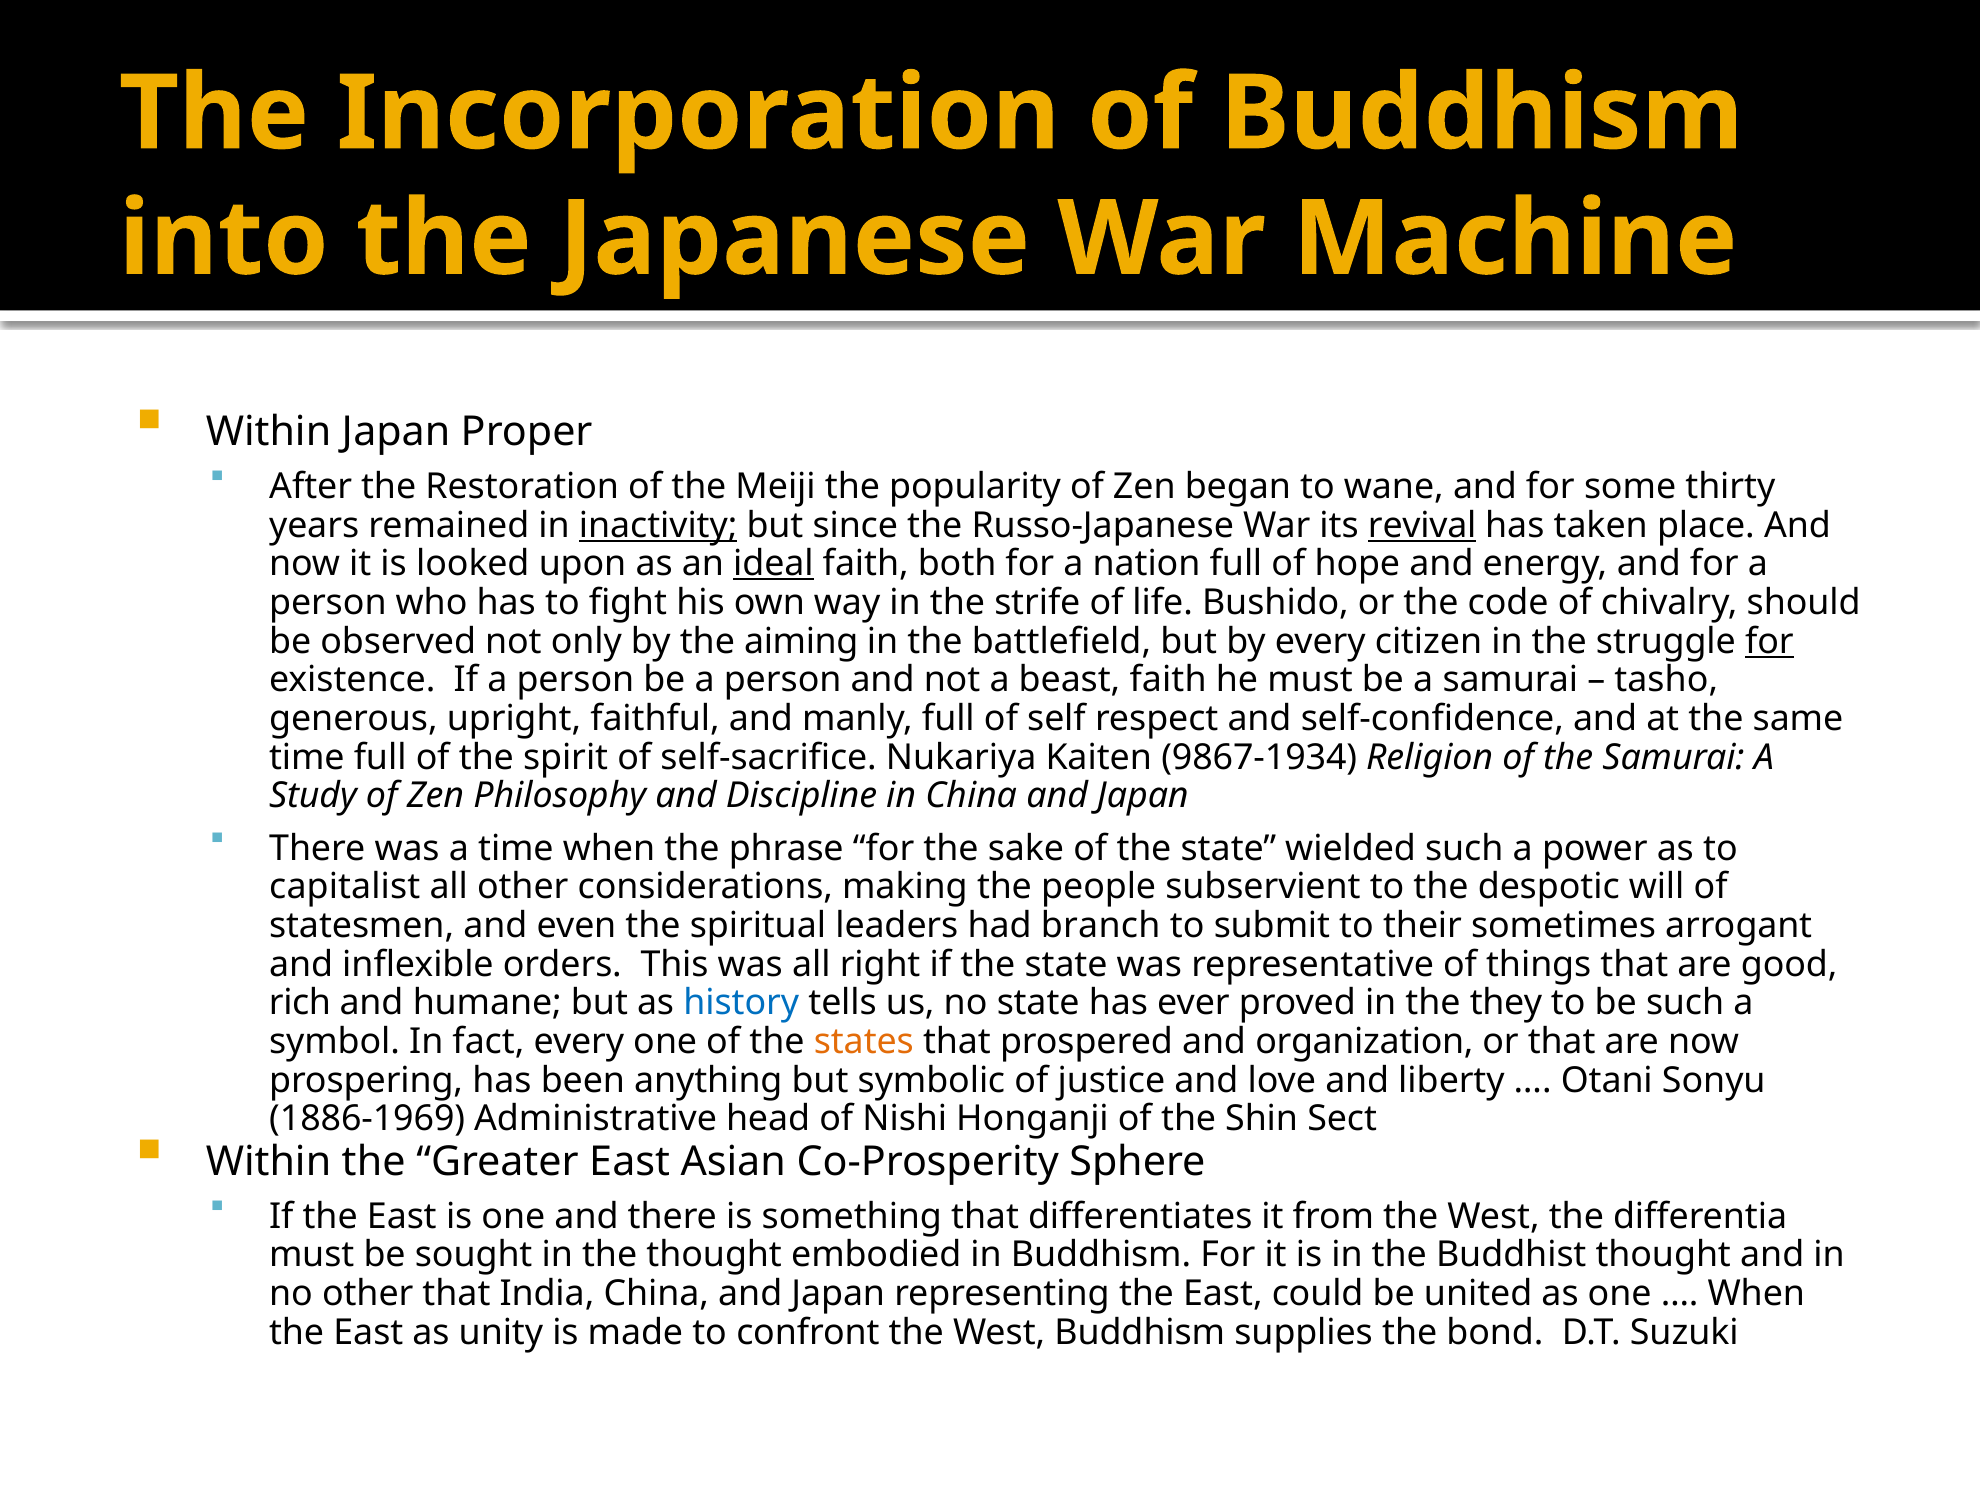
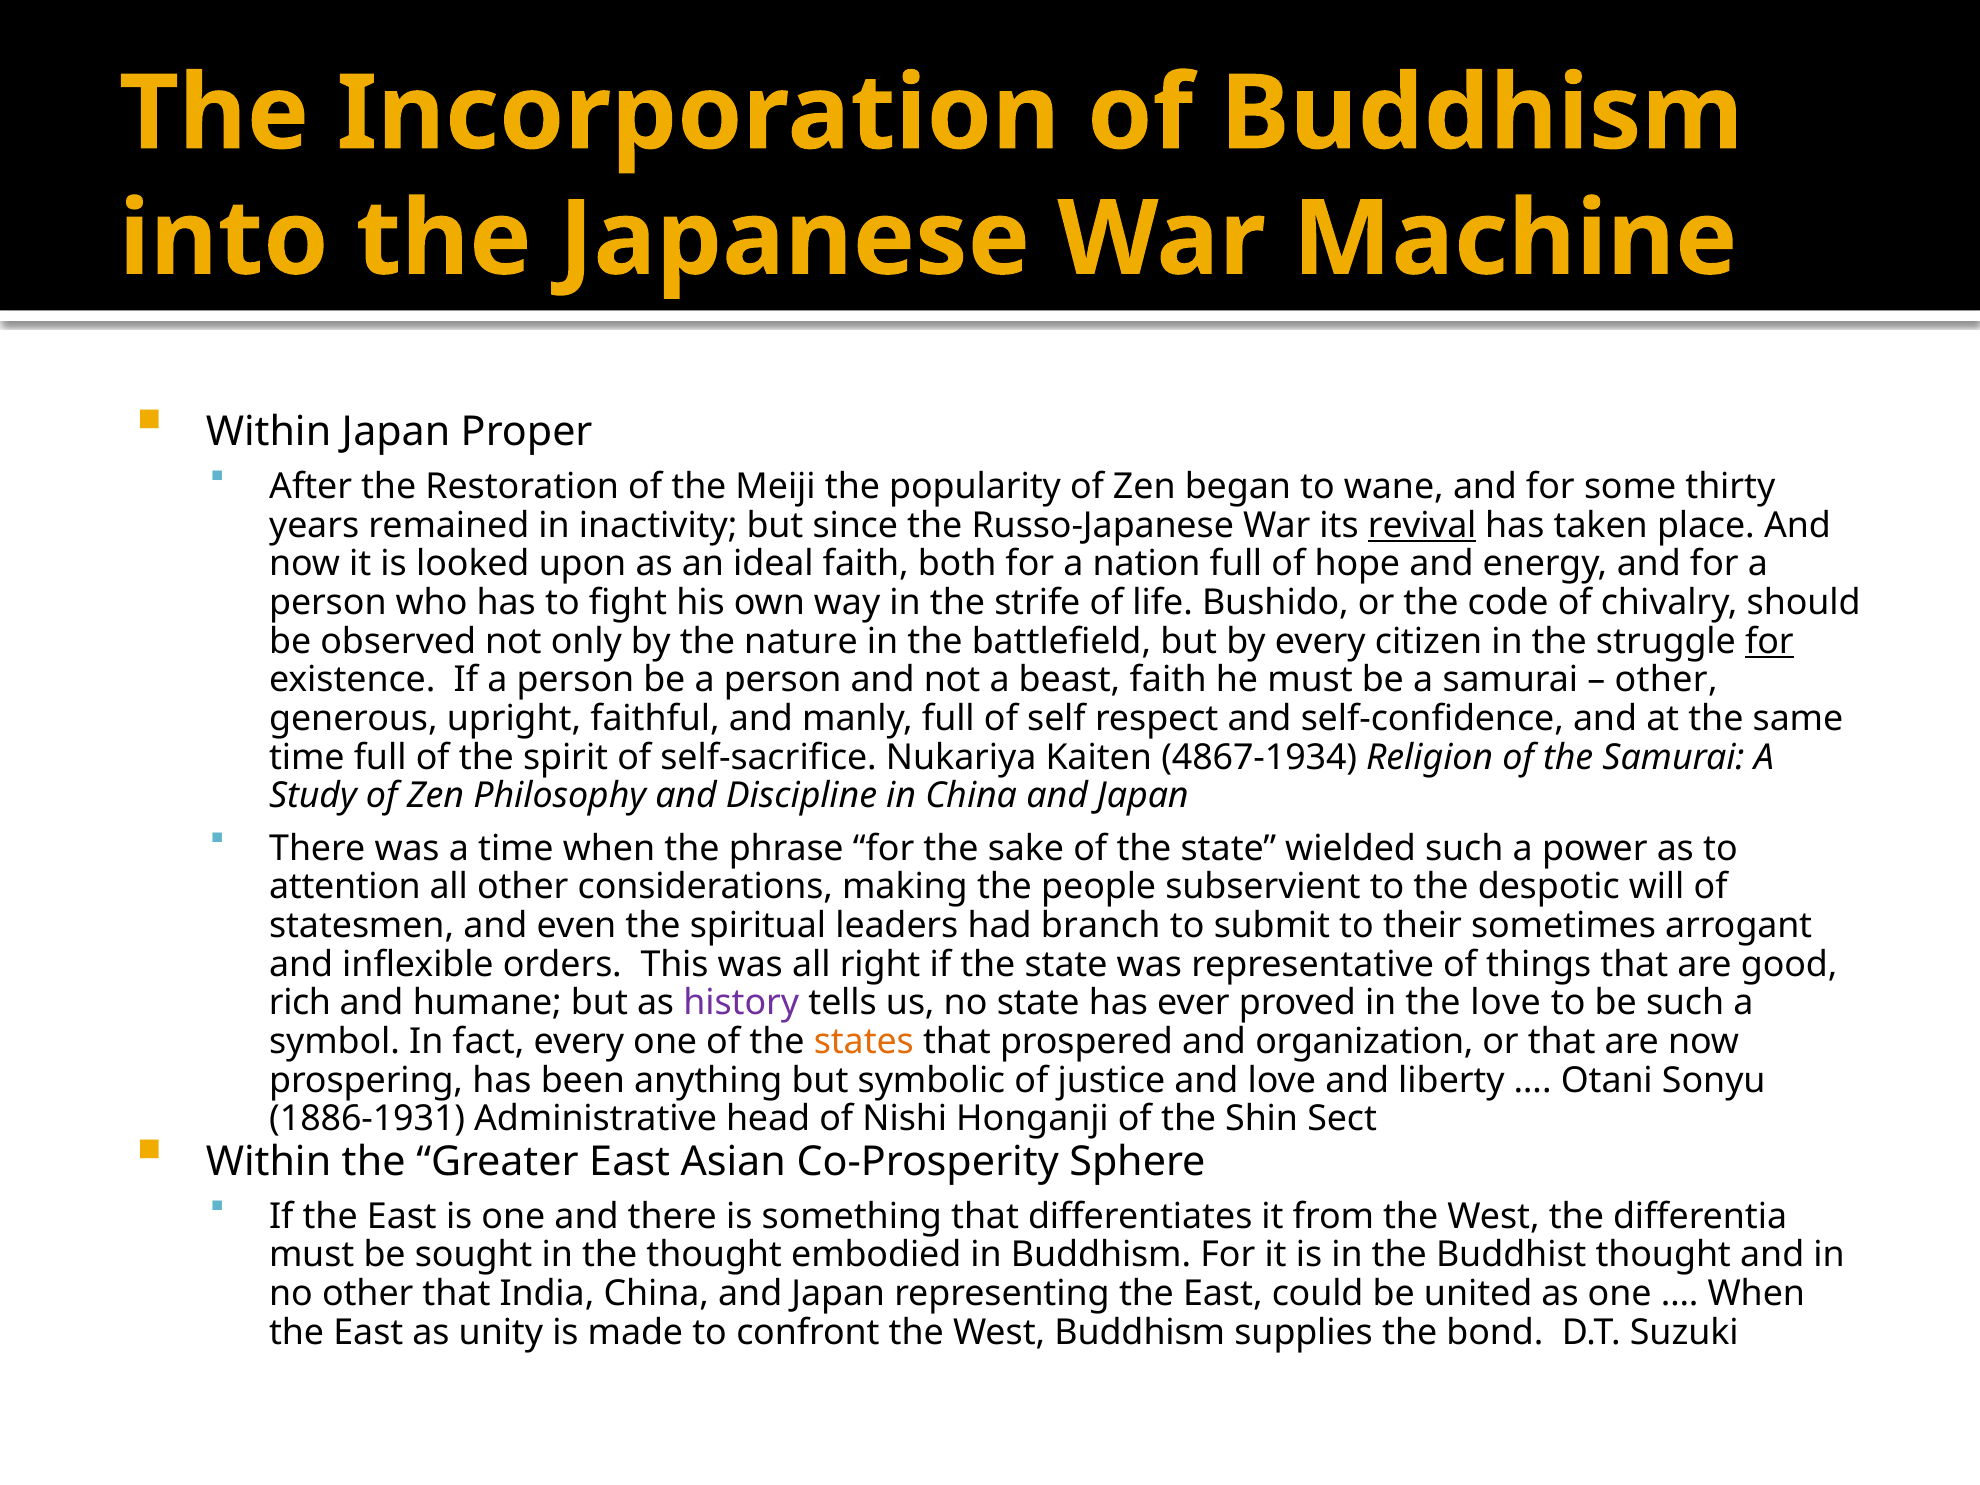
inactivity underline: present -> none
ideal underline: present -> none
aiming: aiming -> nature
tasho at (1666, 680): tasho -> other
9867-1934: 9867-1934 -> 4867-1934
capitalist: capitalist -> attention
history colour: blue -> purple
the they: they -> love
1886-1969: 1886-1969 -> 1886-1931
